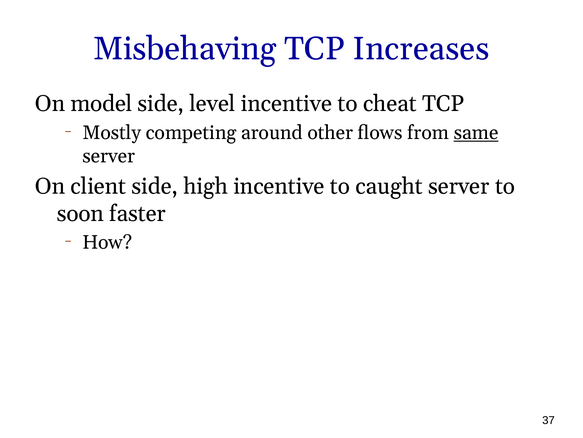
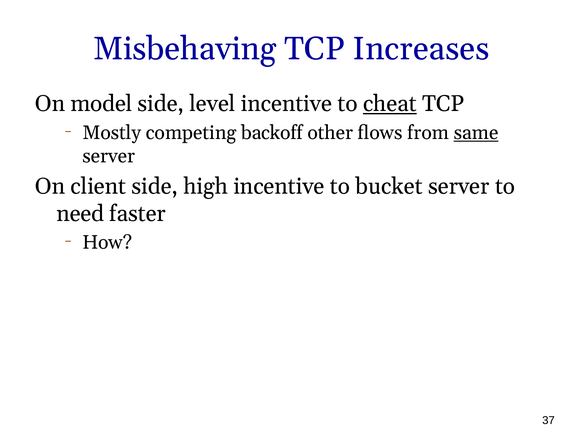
cheat underline: none -> present
around: around -> backoff
caught: caught -> bucket
soon: soon -> need
